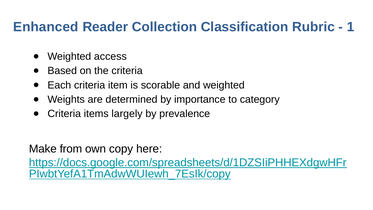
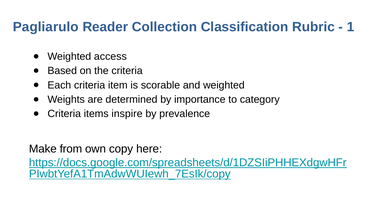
Enhanced: Enhanced -> Pagliarulo
largely: largely -> inspire
